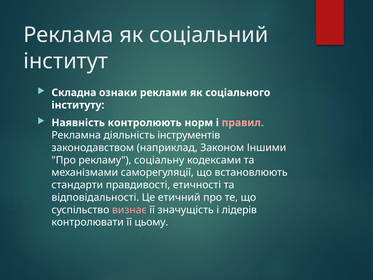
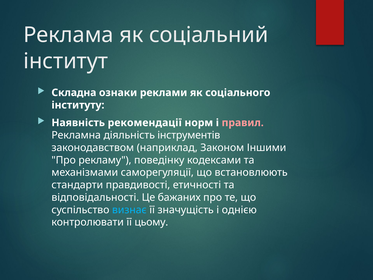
контролюють: контролюють -> рекомендації
соціальну: соціальну -> поведінку
етичний: етичний -> бажаних
визнає colour: pink -> light blue
лідерів: лідерів -> однією
